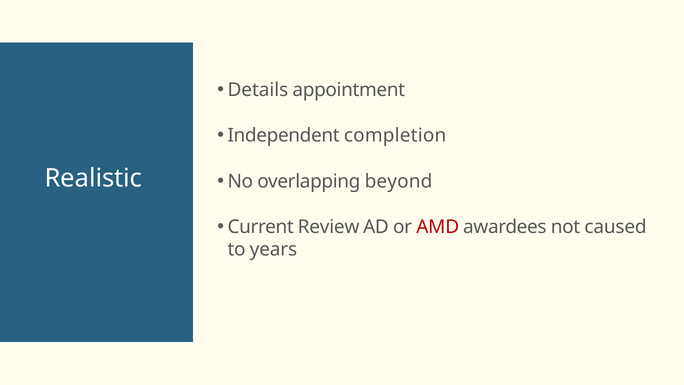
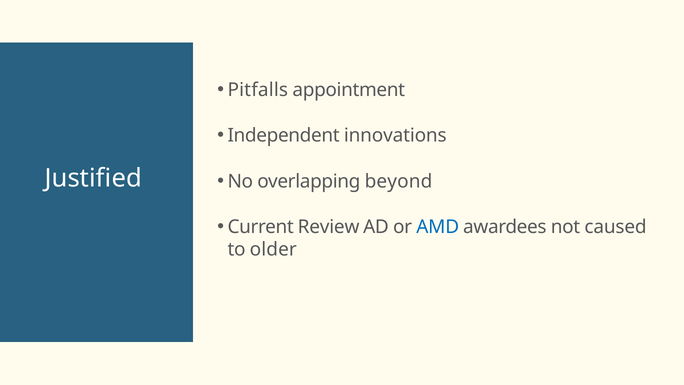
Details: Details -> Pitfalls
completion: completion -> innovations
Realistic: Realistic -> Justified
AMD colour: red -> blue
years: years -> older
